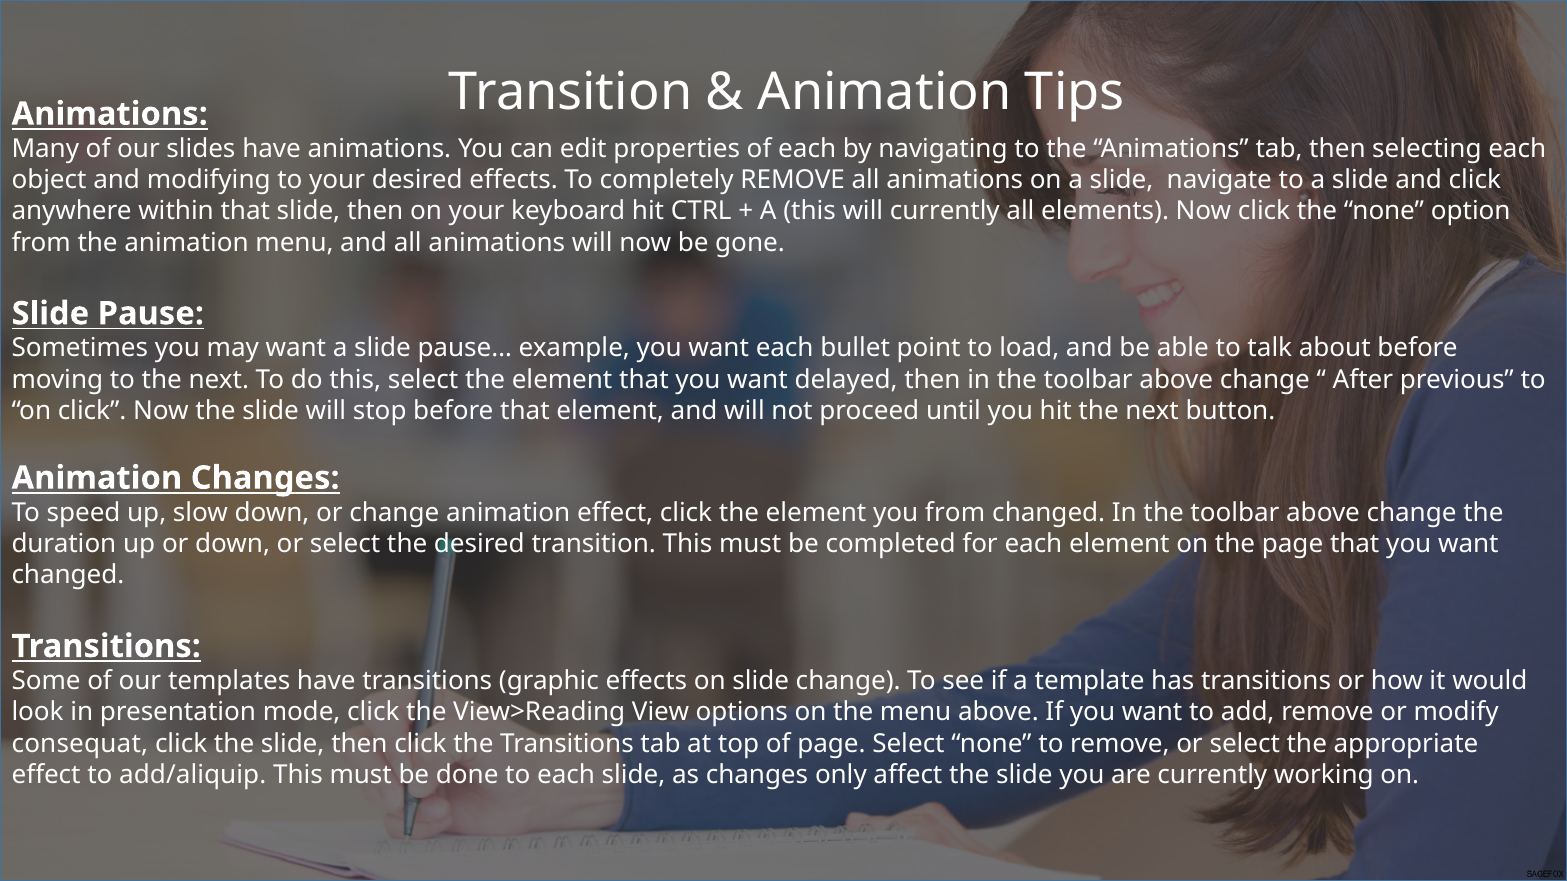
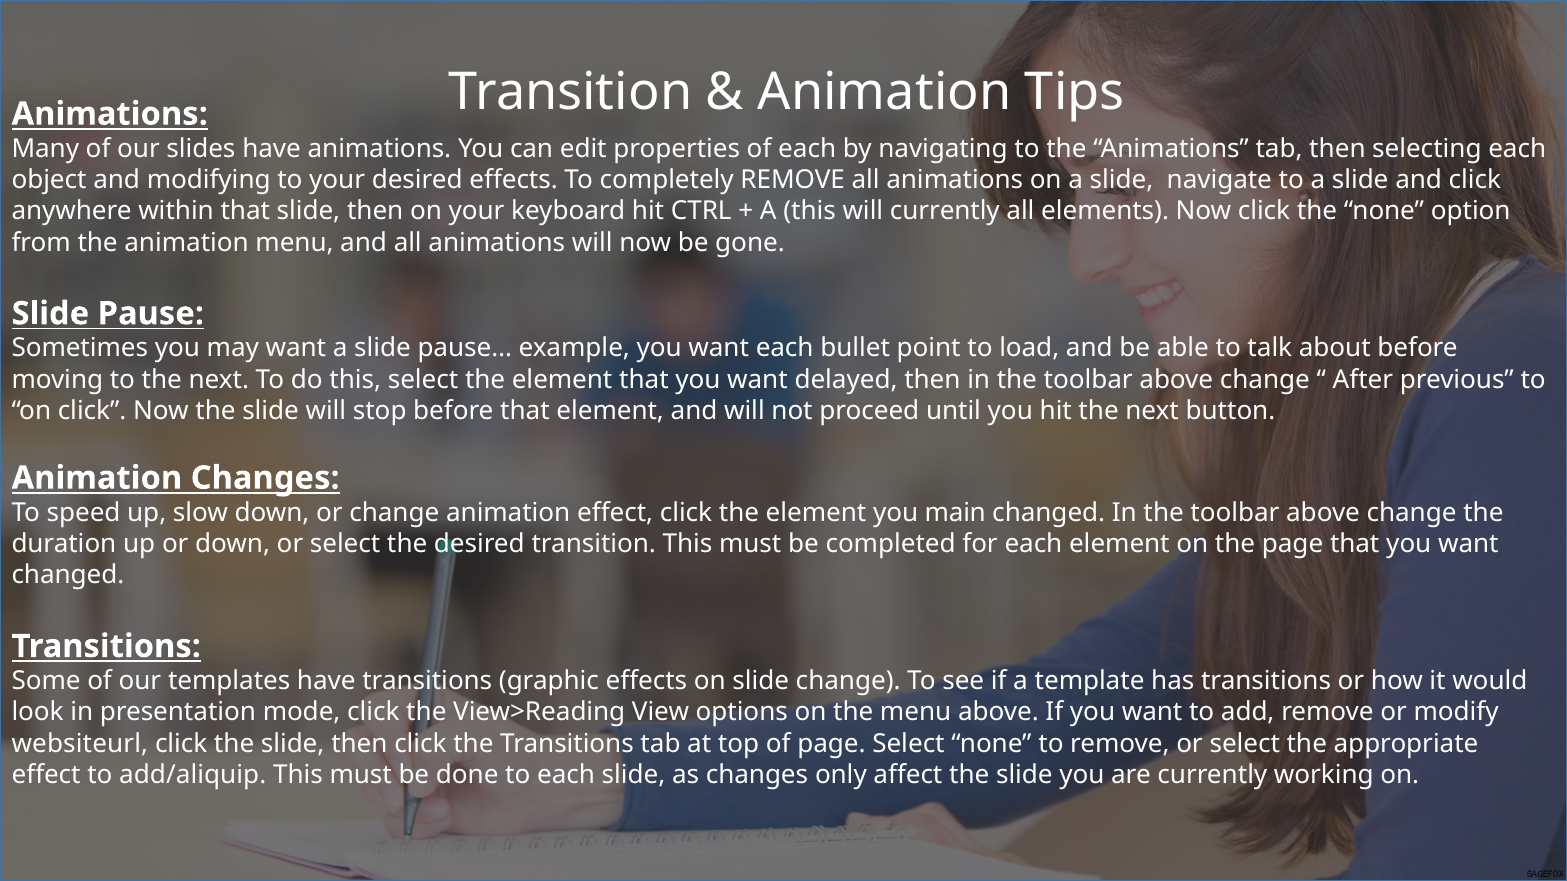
you from: from -> main
consequat: consequat -> websiteurl
